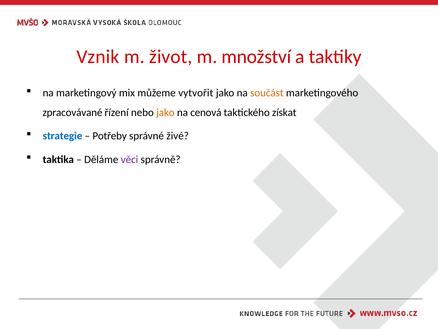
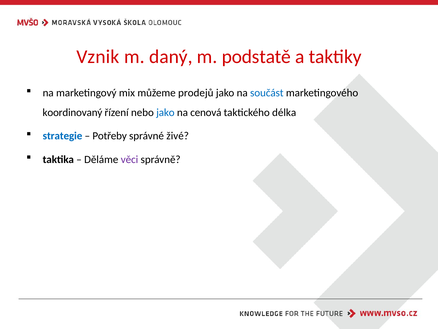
život: život -> daný
množství: množství -> podstatě
vytvořit: vytvořit -> prodejů
součást colour: orange -> blue
zpracovávané: zpracovávané -> koordinovaný
jako at (165, 112) colour: orange -> blue
získat: získat -> délka
